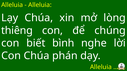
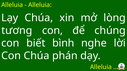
thiêng: thiêng -> tương
